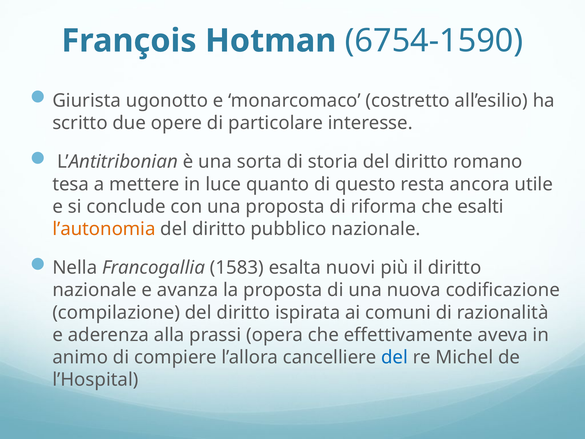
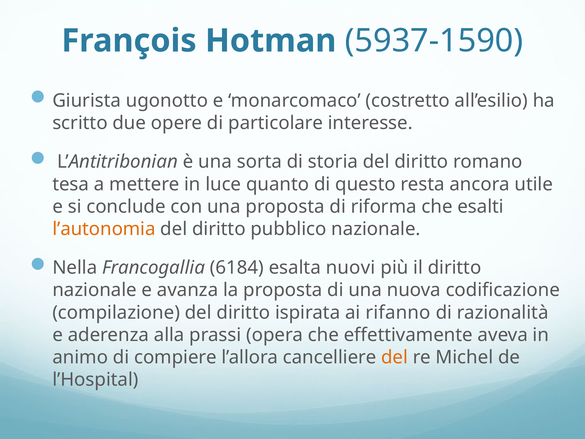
6754-1590: 6754-1590 -> 5937-1590
1583: 1583 -> 6184
comuni: comuni -> rifanno
del at (395, 357) colour: blue -> orange
